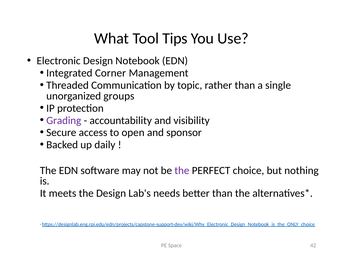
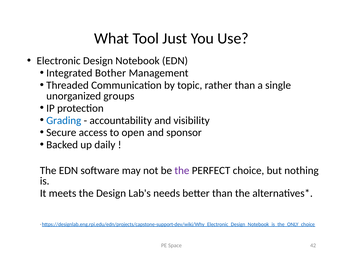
Tips: Tips -> Just
Corner: Corner -> Bother
Grading colour: purple -> blue
